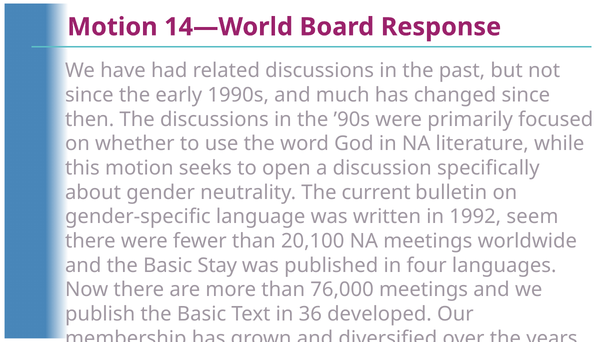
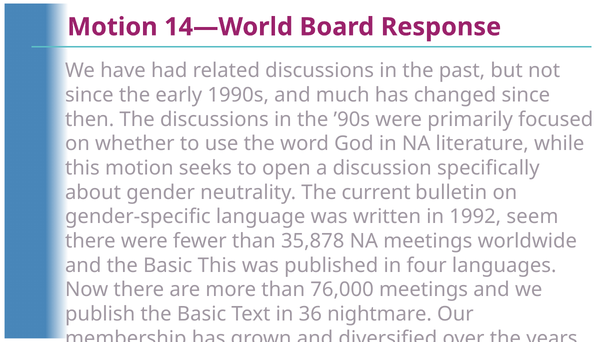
20,100: 20,100 -> 35,878
Basic Stay: Stay -> This
developed: developed -> nightmare
